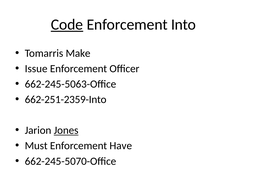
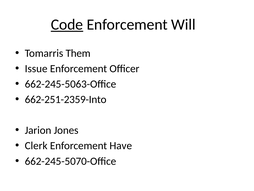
Into: Into -> Will
Make: Make -> Them
Jones underline: present -> none
Must: Must -> Clerk
